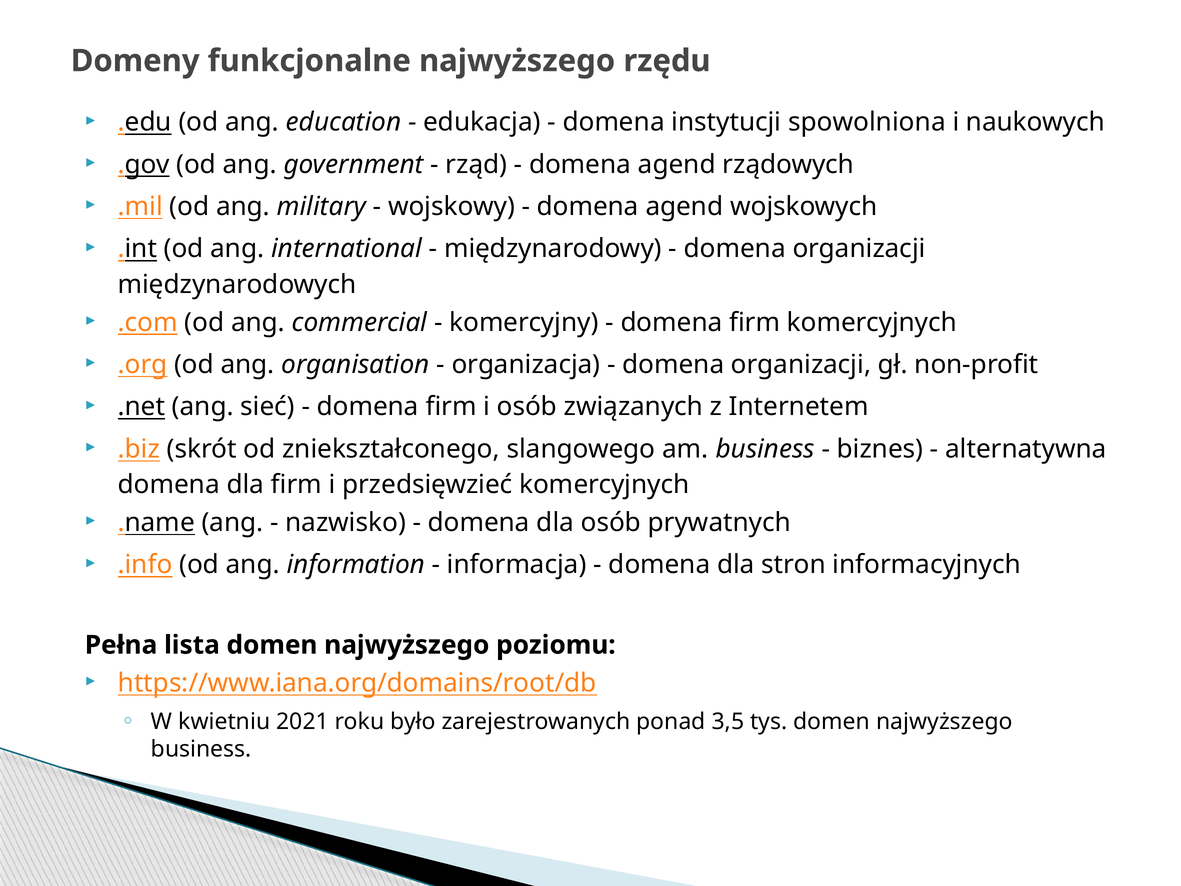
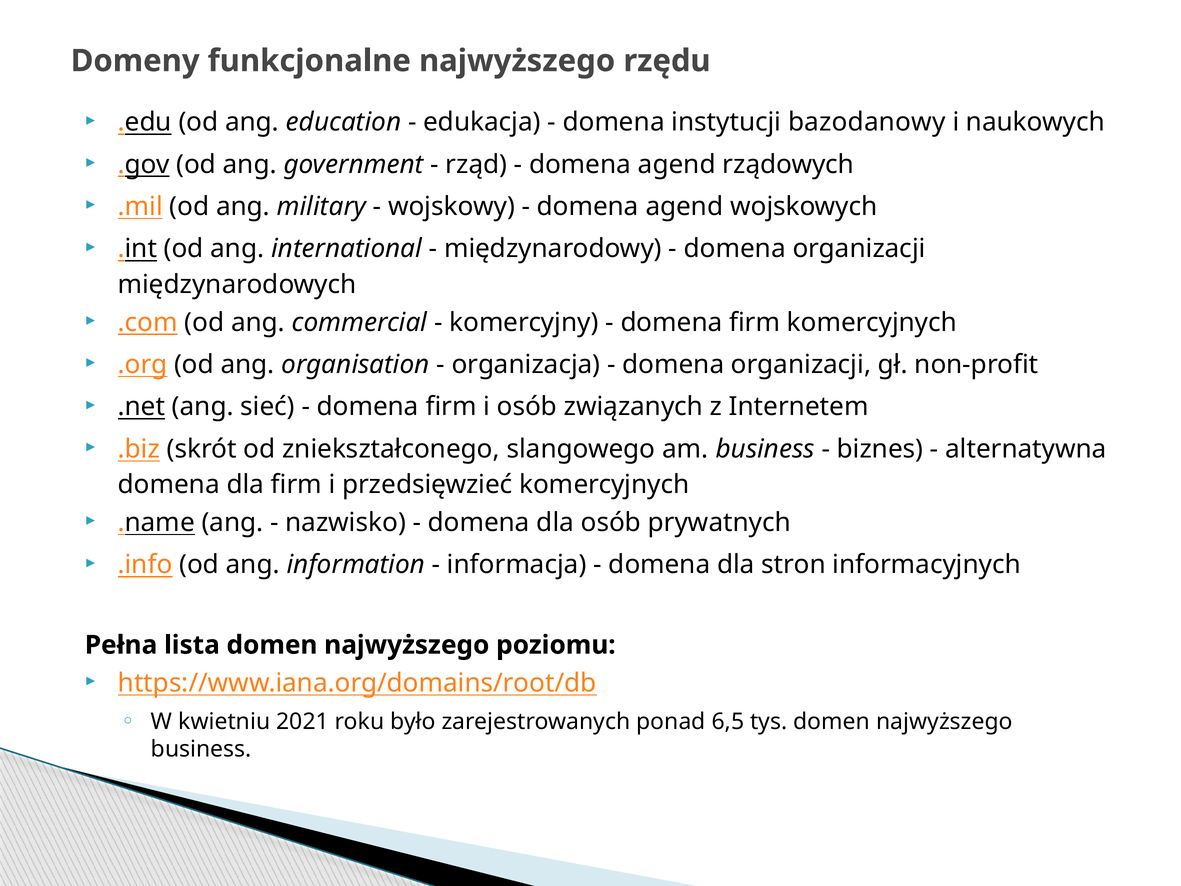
spowolniona: spowolniona -> bazodanowy
3,5: 3,5 -> 6,5
